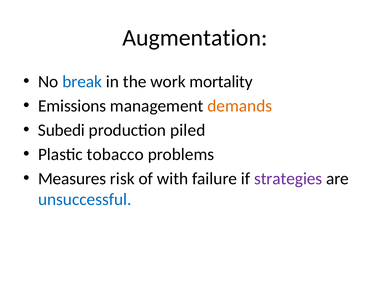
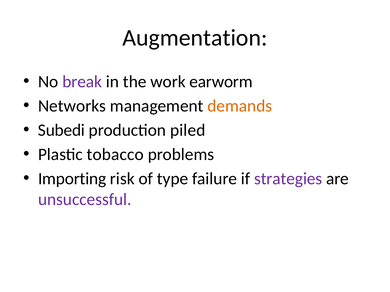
break colour: blue -> purple
mortality: mortality -> earworm
Emissions: Emissions -> Networks
Measures: Measures -> Importing
with: with -> type
unsuccessful colour: blue -> purple
